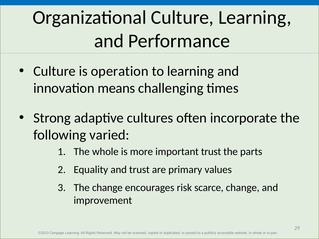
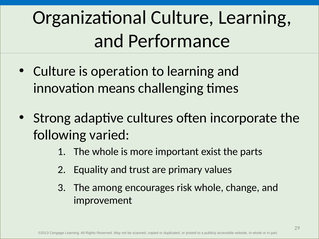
important trust: trust -> exist
The change: change -> among
risk scarce: scarce -> whole
